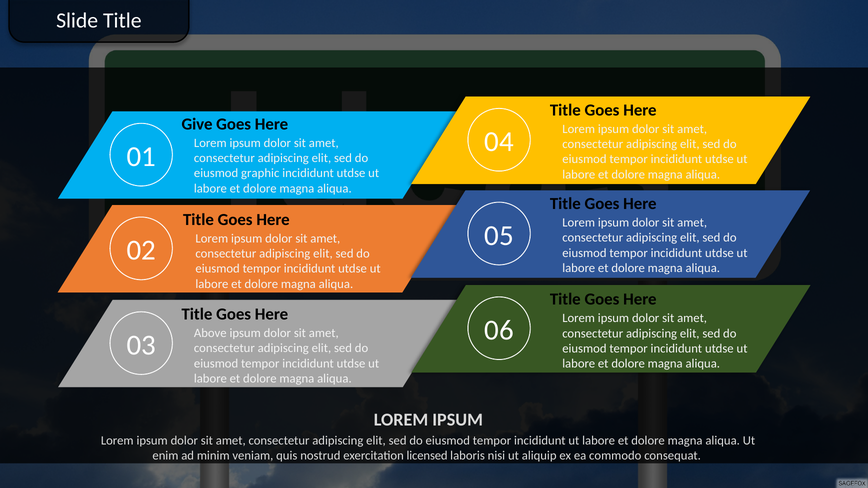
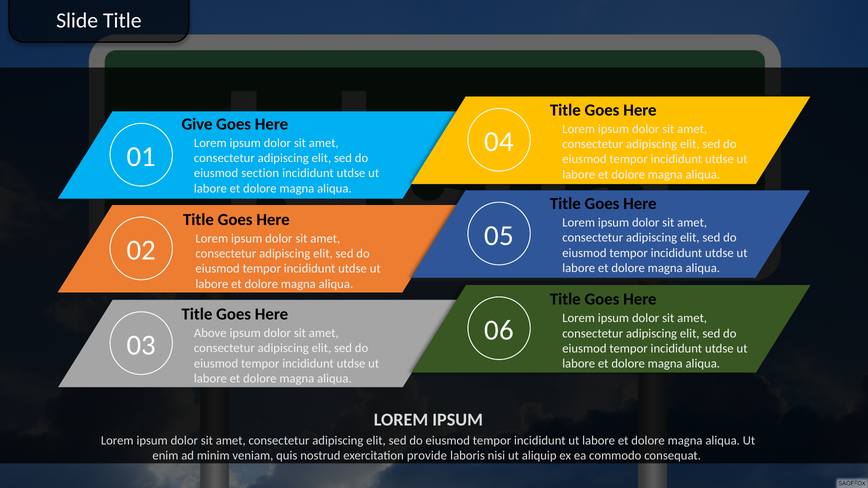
graphic: graphic -> section
licensed: licensed -> provide
